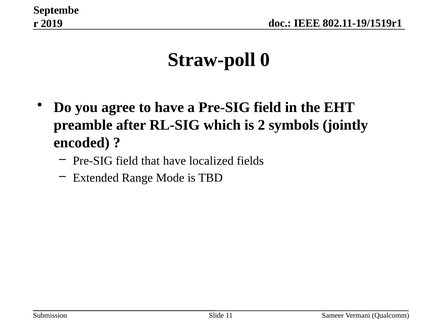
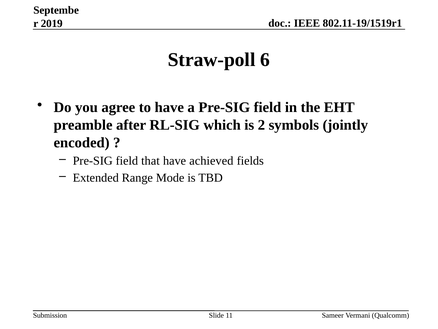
0: 0 -> 6
localized: localized -> achieved
